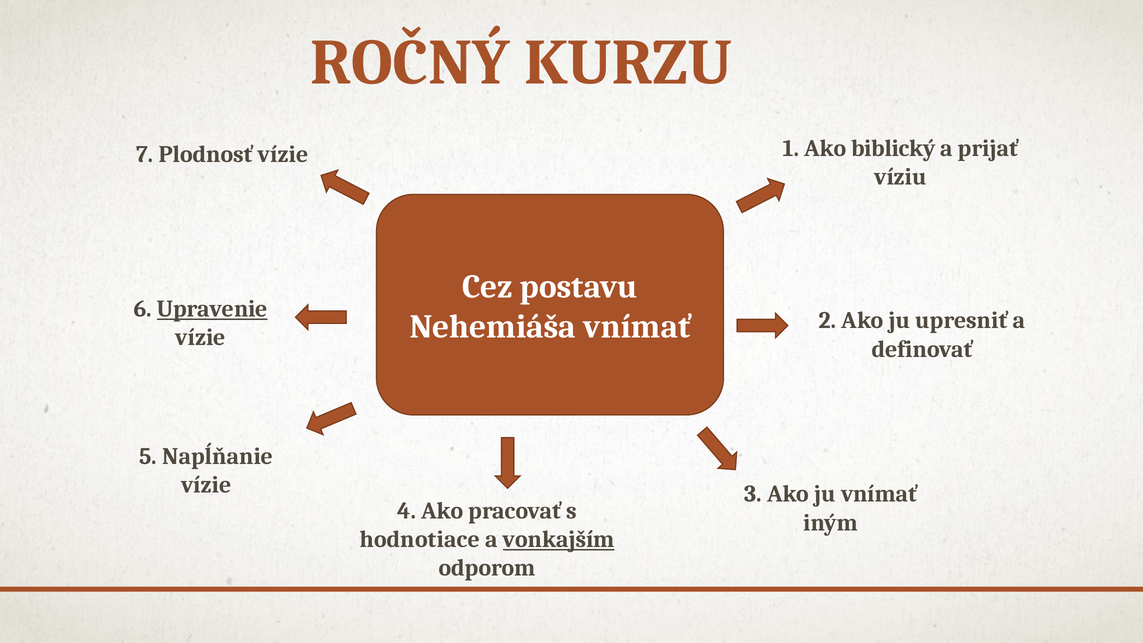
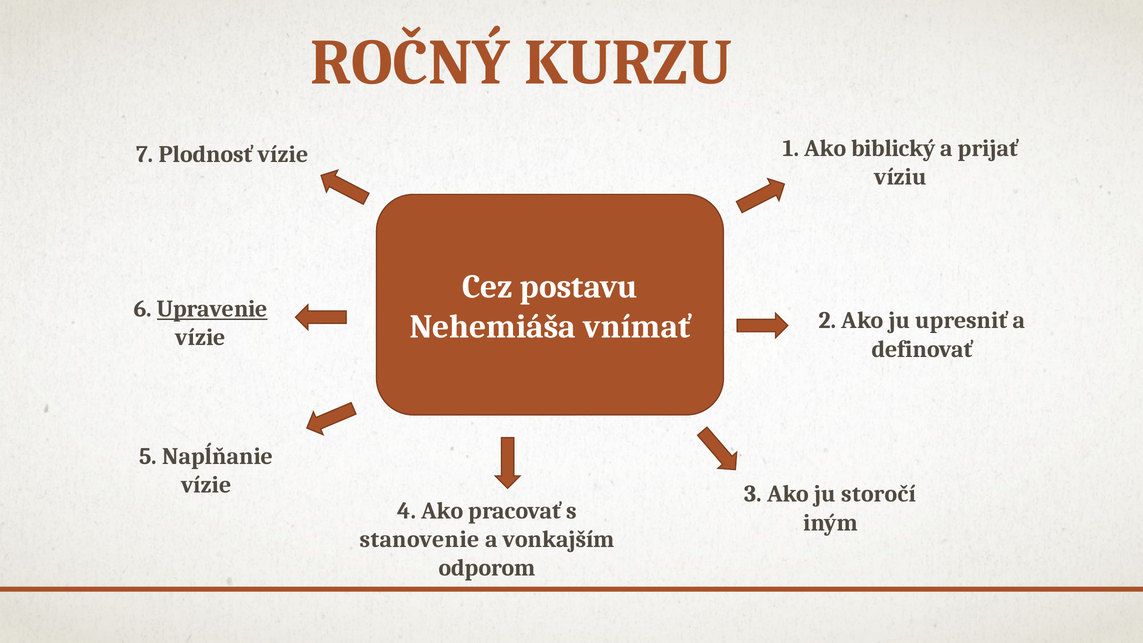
ju vnímať: vnímať -> storočí
hodnotiace: hodnotiace -> stanovenie
vonkajším underline: present -> none
